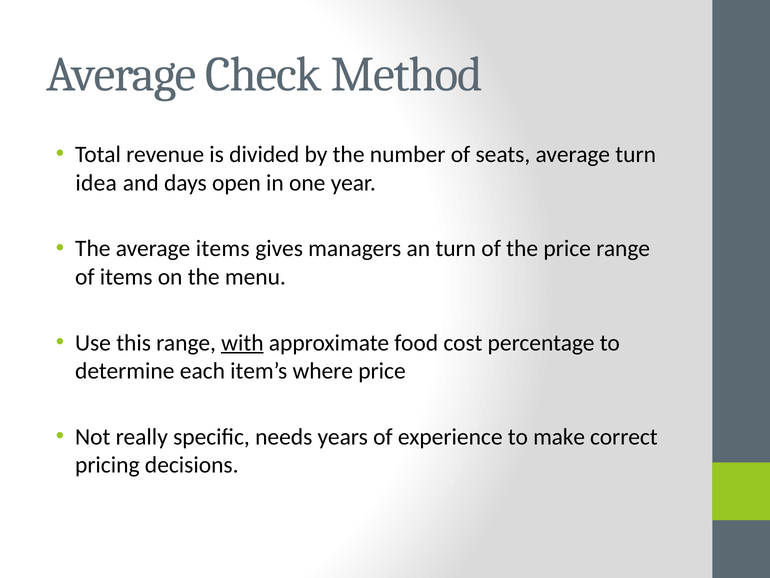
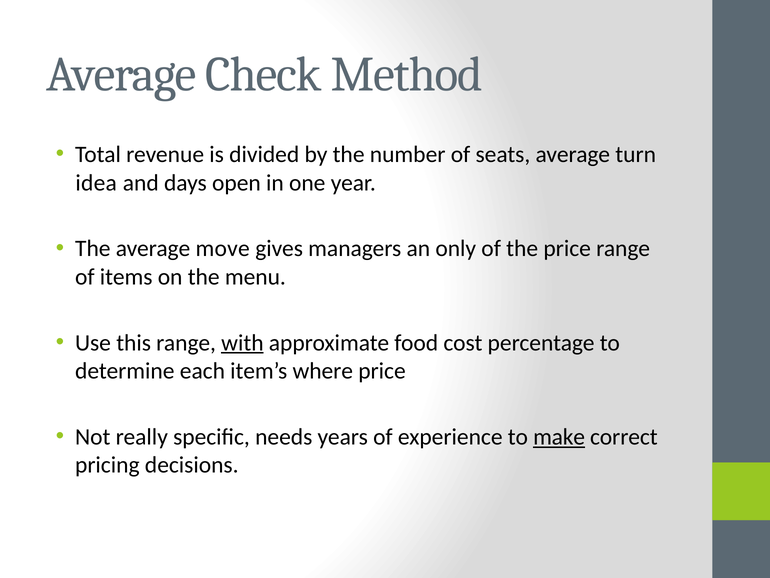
average items: items -> move
an turn: turn -> only
make underline: none -> present
